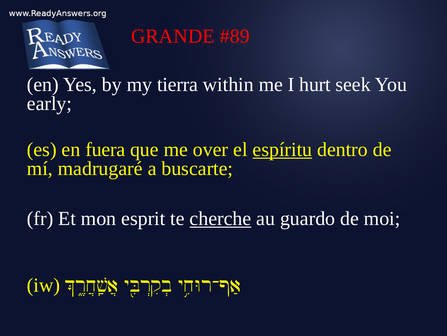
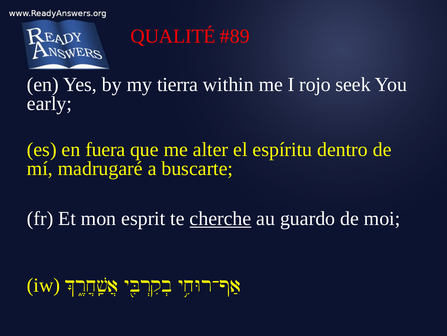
GRANDE: GRANDE -> QUALITÉ
hurt: hurt -> rojo
over: over -> alter
espíritu underline: present -> none
